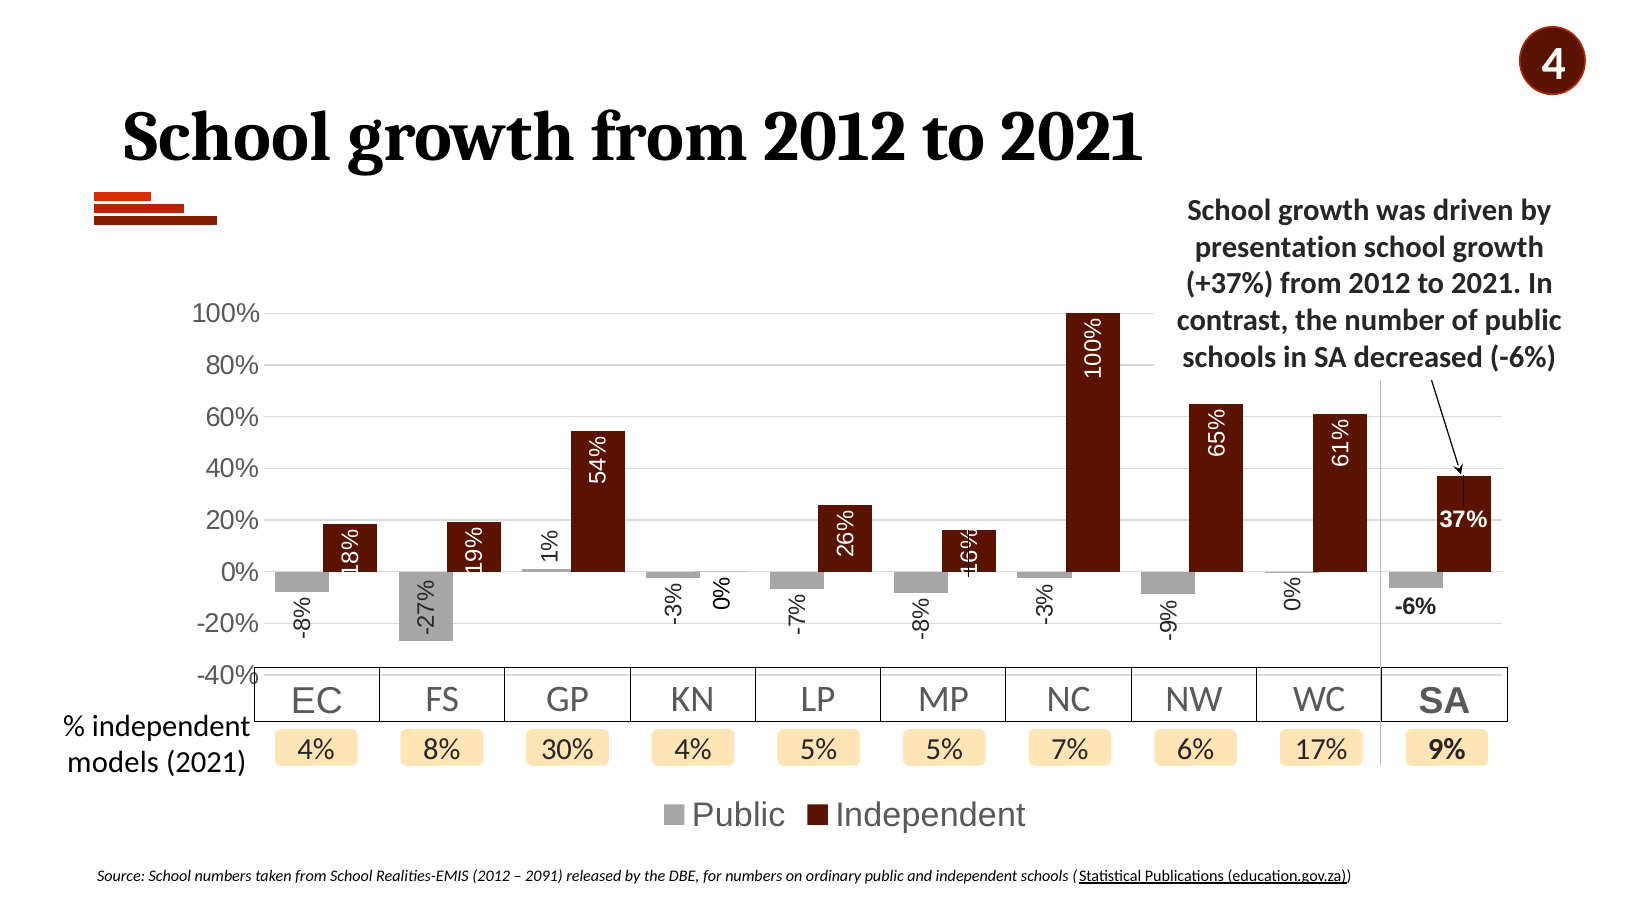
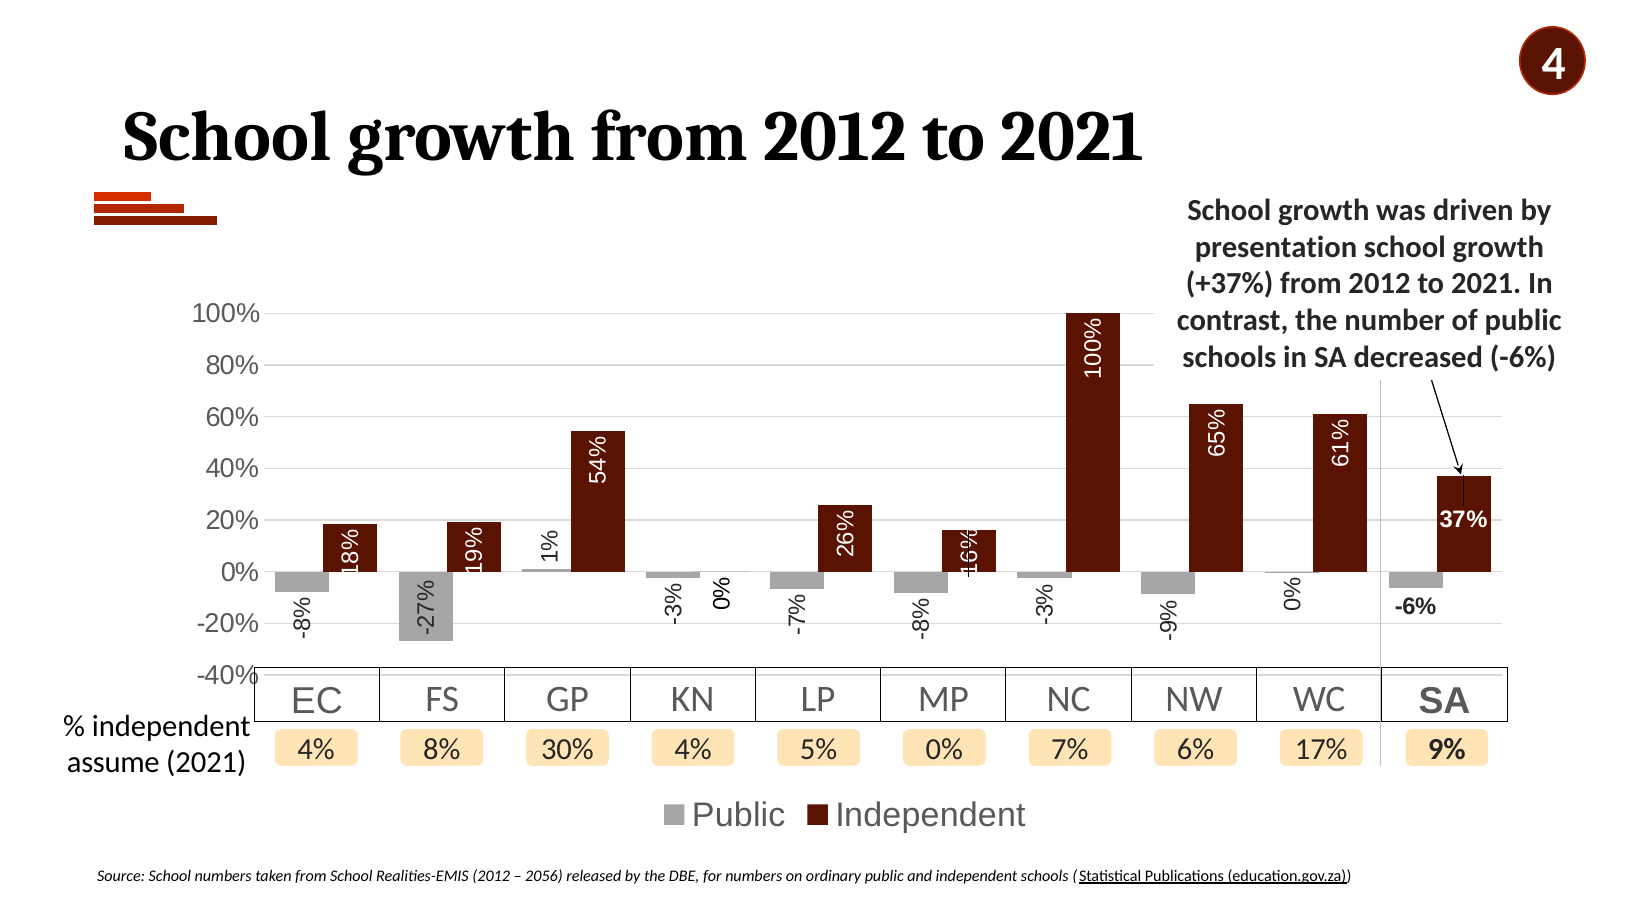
5% 5%: 5% -> 0%
models: models -> assume
2091: 2091 -> 2056
